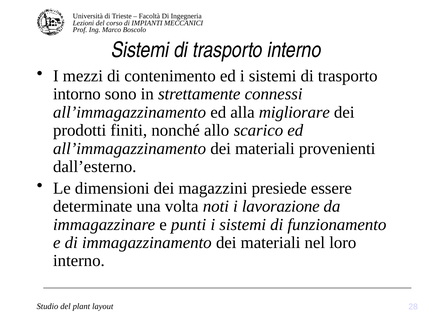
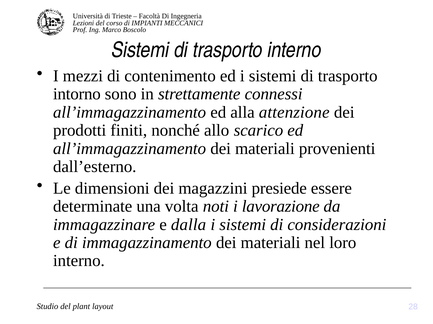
migliorare: migliorare -> attenzione
punti: punti -> dalla
funzionamento: funzionamento -> considerazioni
